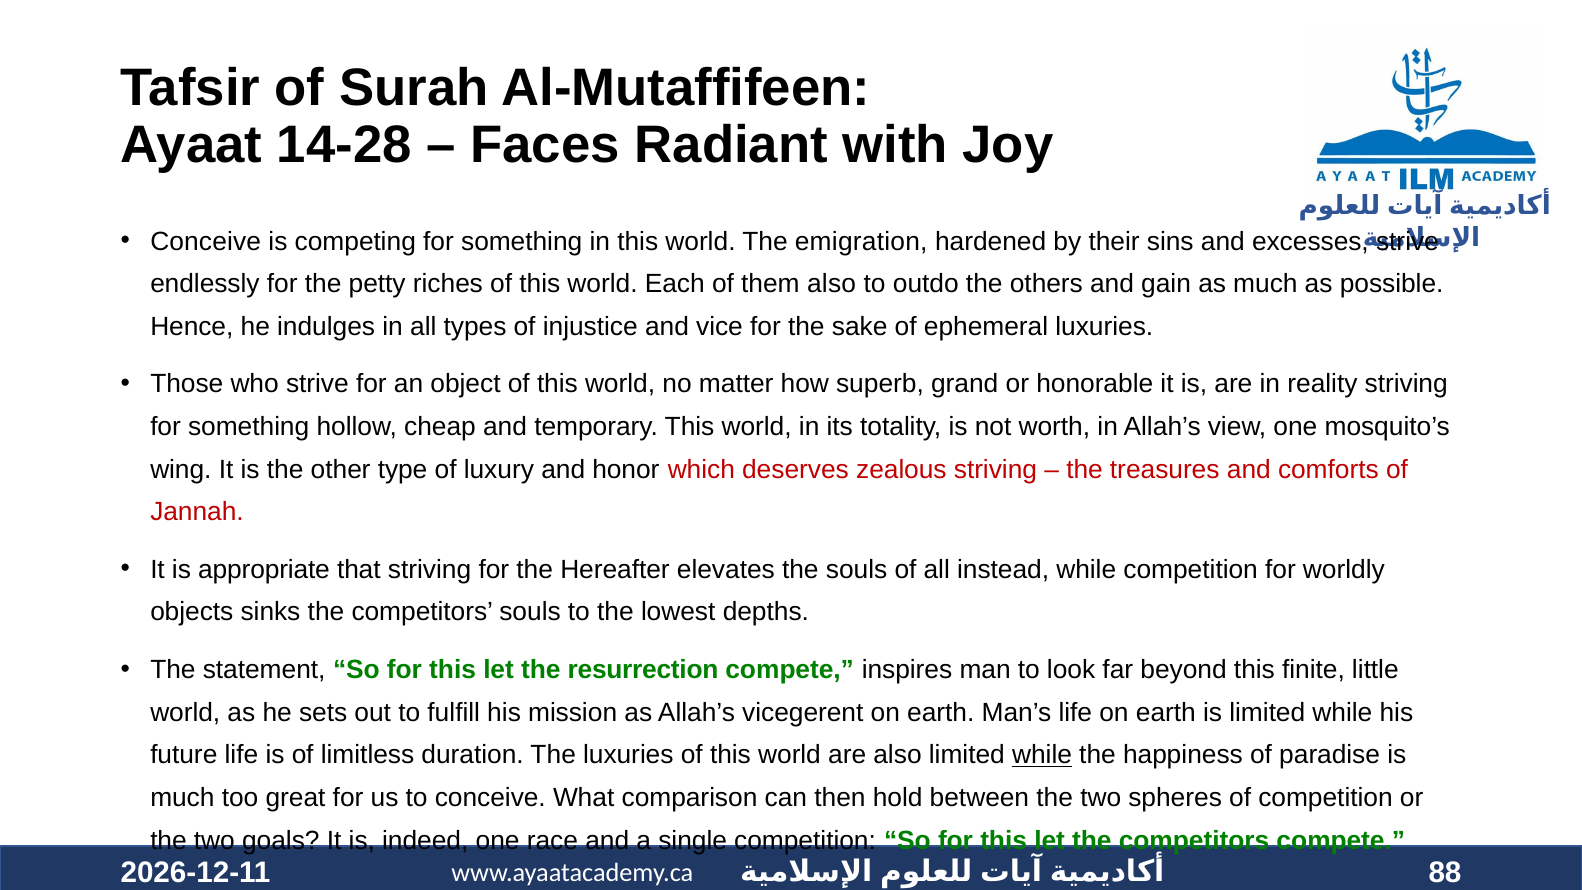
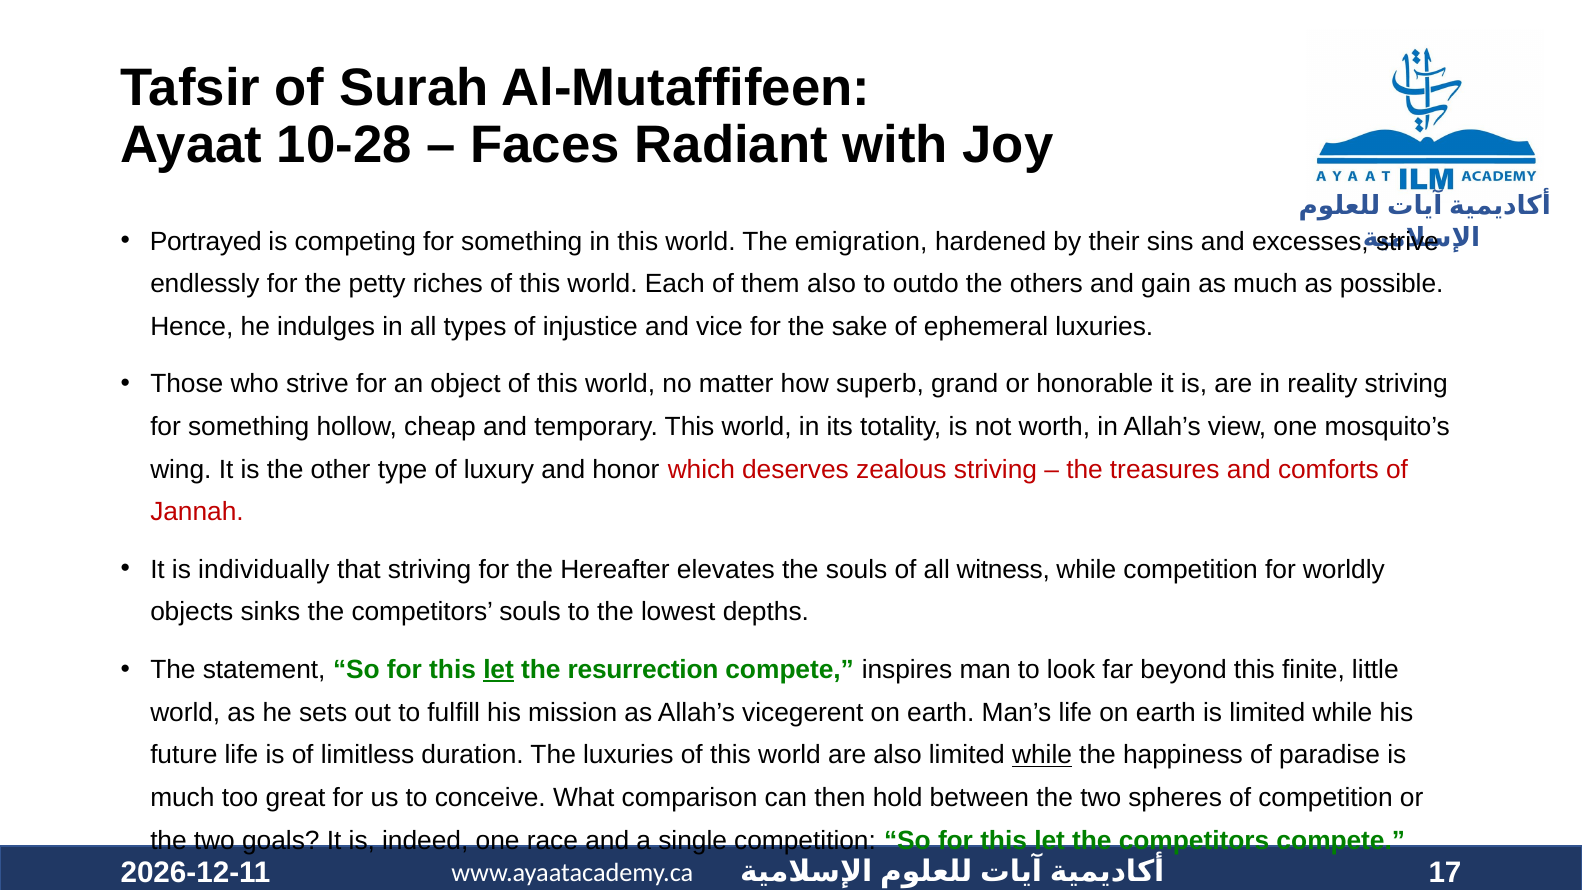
14-28: 14-28 -> 10-28
Conceive at (206, 241): Conceive -> Portrayed
appropriate: appropriate -> individually
instead: instead -> witness
let at (499, 670) underline: none -> present
88: 88 -> 17
